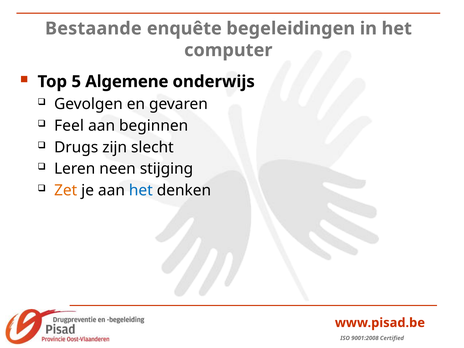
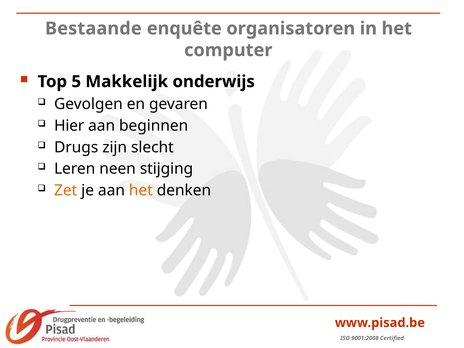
begeleidingen: begeleidingen -> organisatoren
Algemene: Algemene -> Makkelijk
Feel: Feel -> Hier
het at (141, 191) colour: blue -> orange
